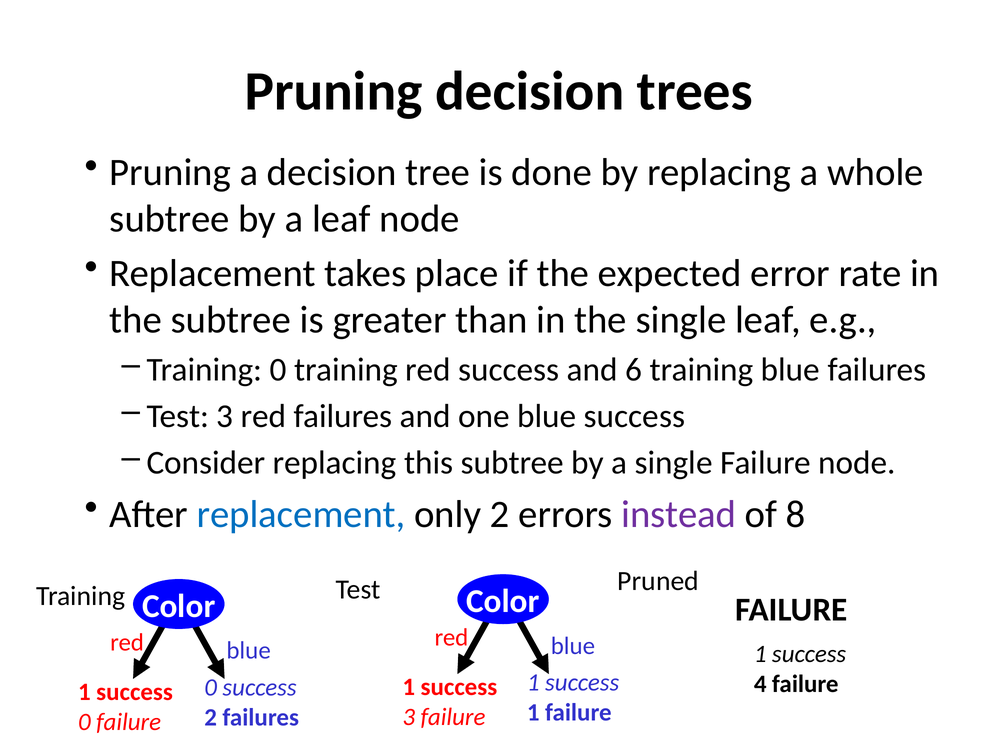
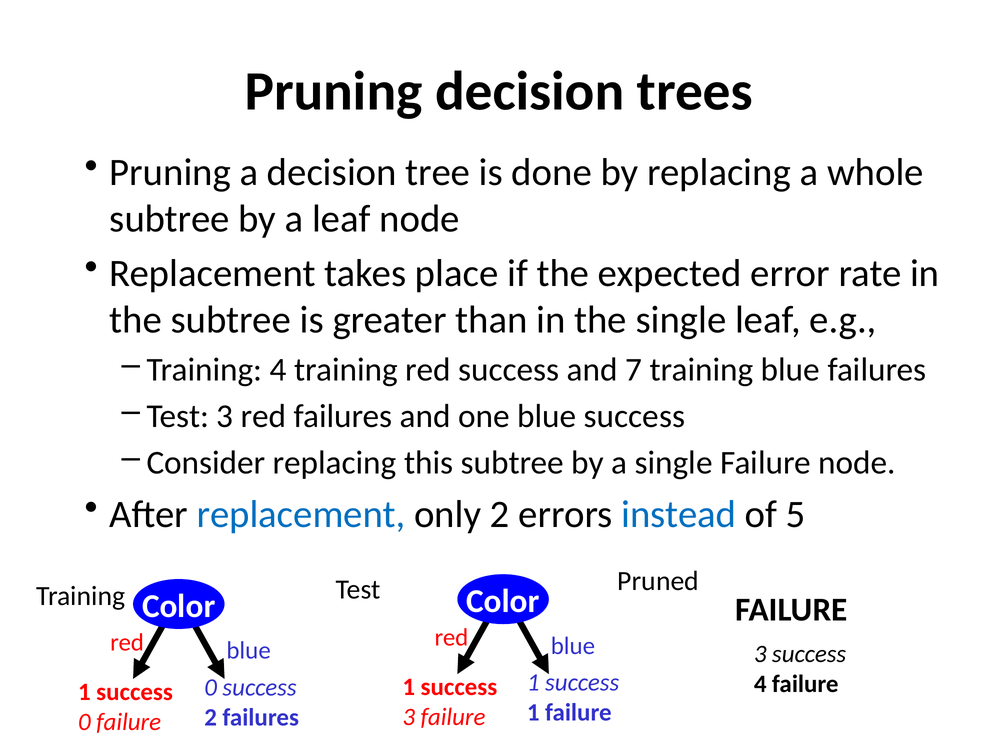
Training 0: 0 -> 4
6: 6 -> 7
instead colour: purple -> blue
8: 8 -> 5
blue 1: 1 -> 3
